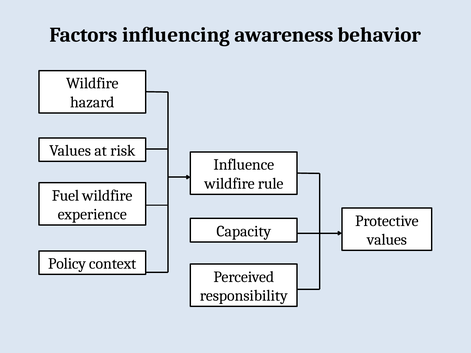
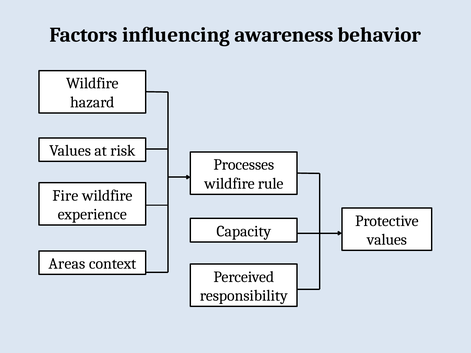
Influence: Influence -> Processes
Fuel: Fuel -> Fire
Policy: Policy -> Areas
